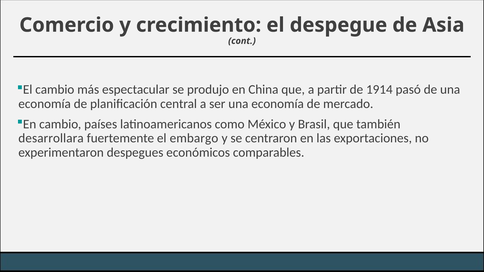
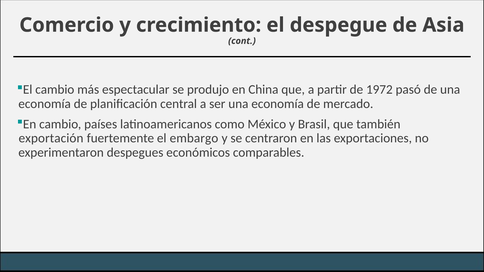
1914: 1914 -> 1972
desarrollara: desarrollara -> exportación
